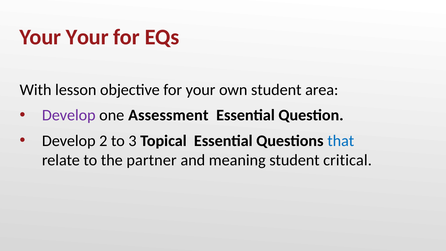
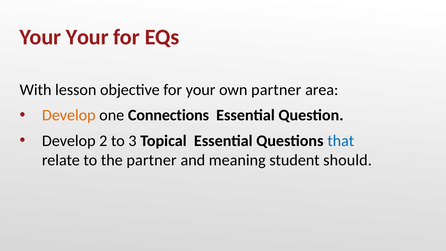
own student: student -> partner
Develop at (69, 115) colour: purple -> orange
Assessment: Assessment -> Connections
critical: critical -> should
